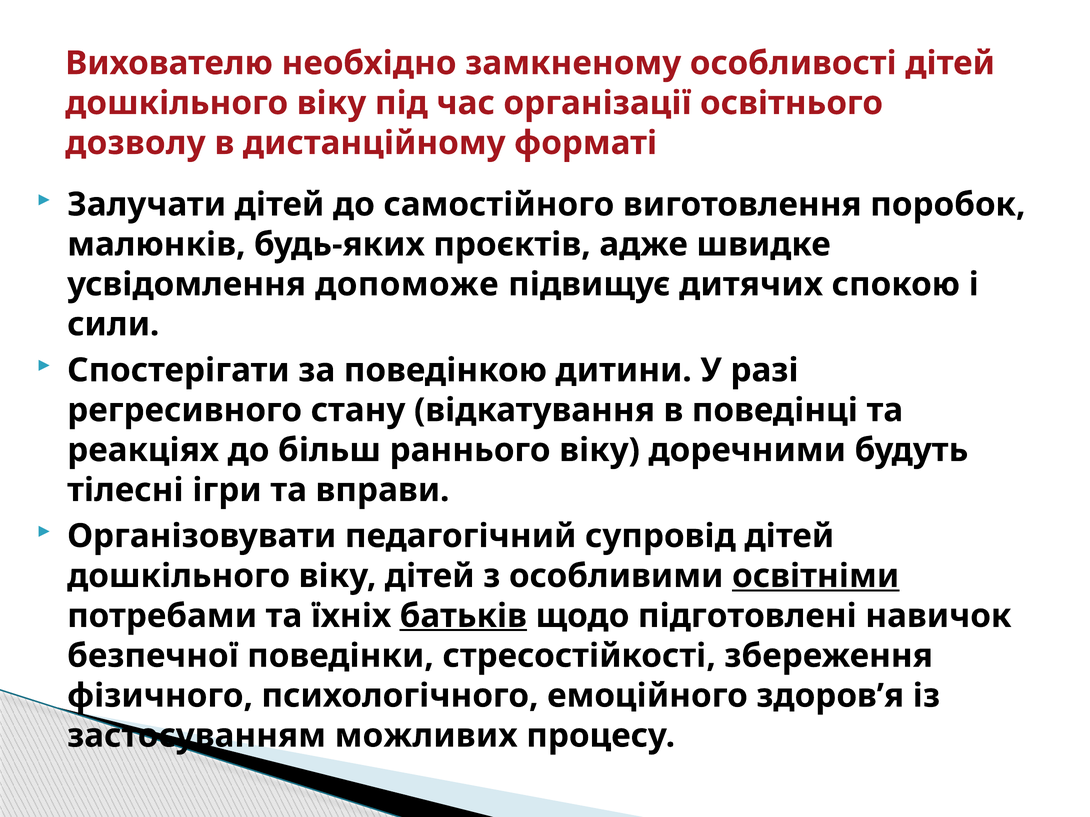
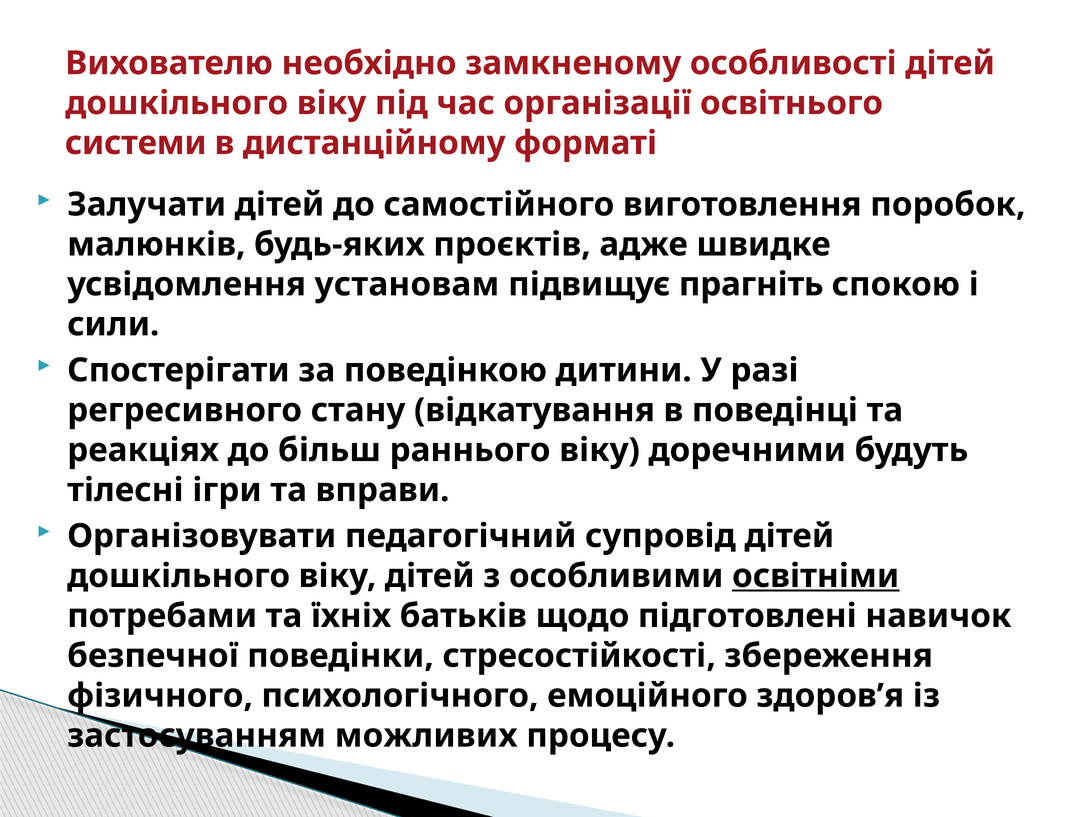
дозволу: дозволу -> системи
допоможе: допоможе -> установам
дитячих: дитячих -> прагніть
батьків underline: present -> none
